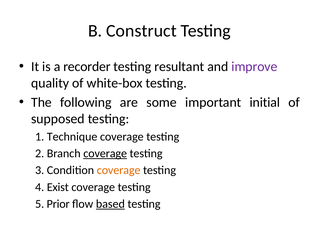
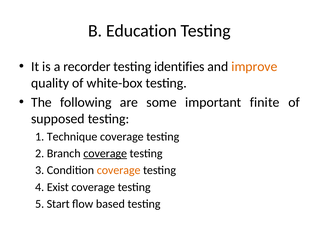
Construct: Construct -> Education
resultant: resultant -> identifies
improve colour: purple -> orange
initial: initial -> finite
Prior: Prior -> Start
based underline: present -> none
